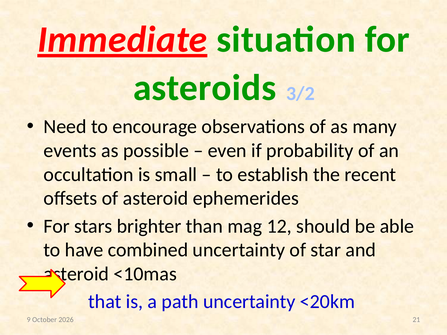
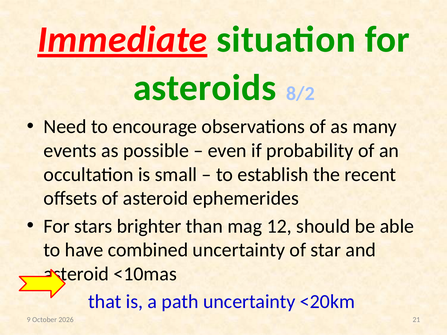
3/2: 3/2 -> 8/2
